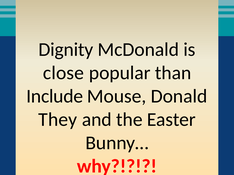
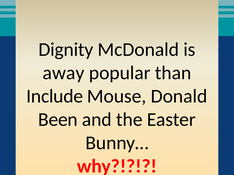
close: close -> away
They: They -> Been
